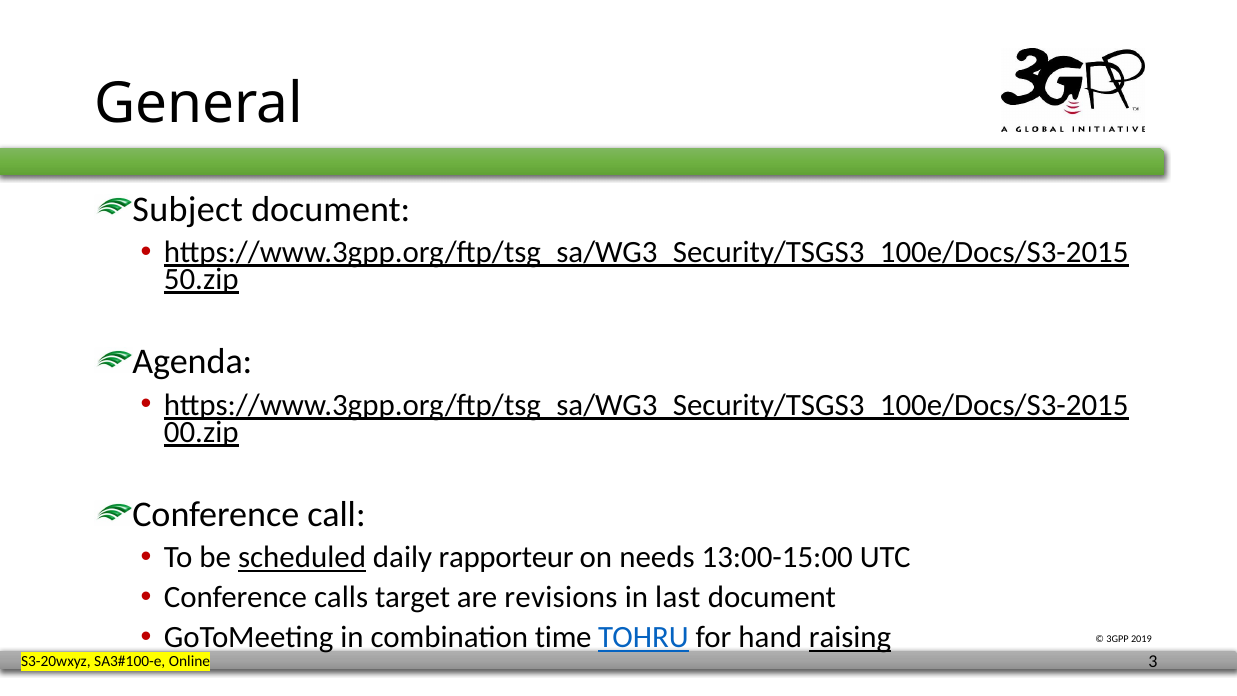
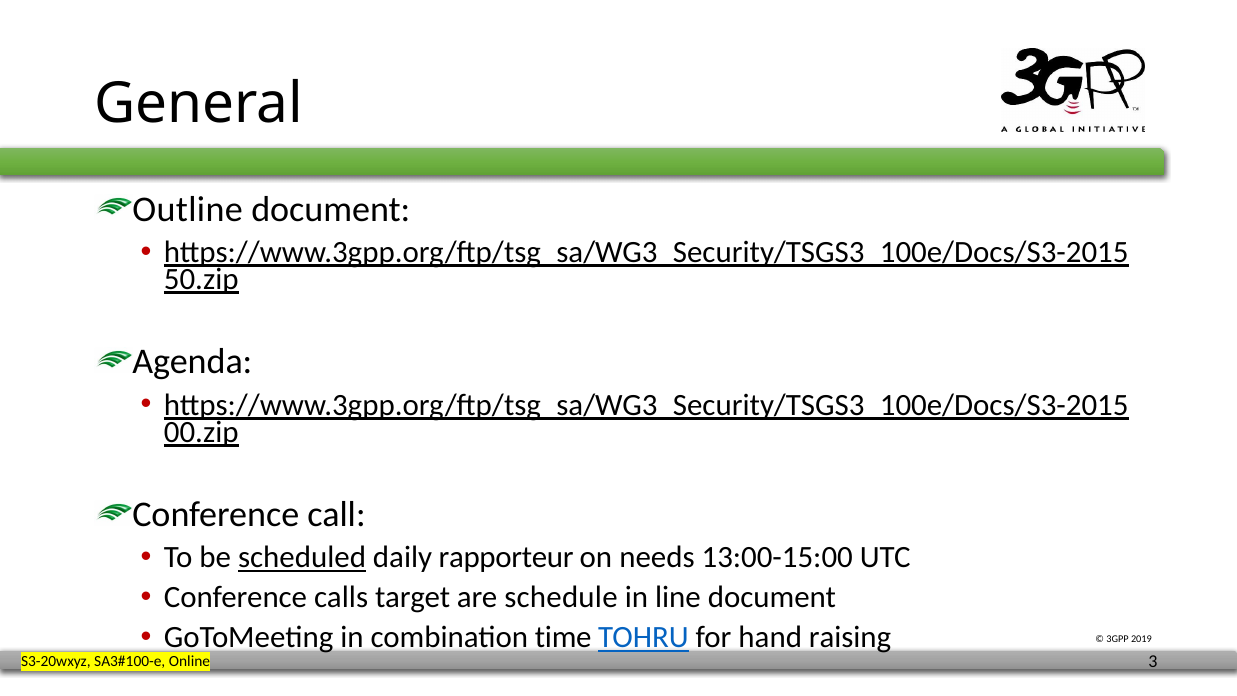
Subject: Subject -> Outline
revisions: revisions -> schedule
last: last -> line
raising underline: present -> none
